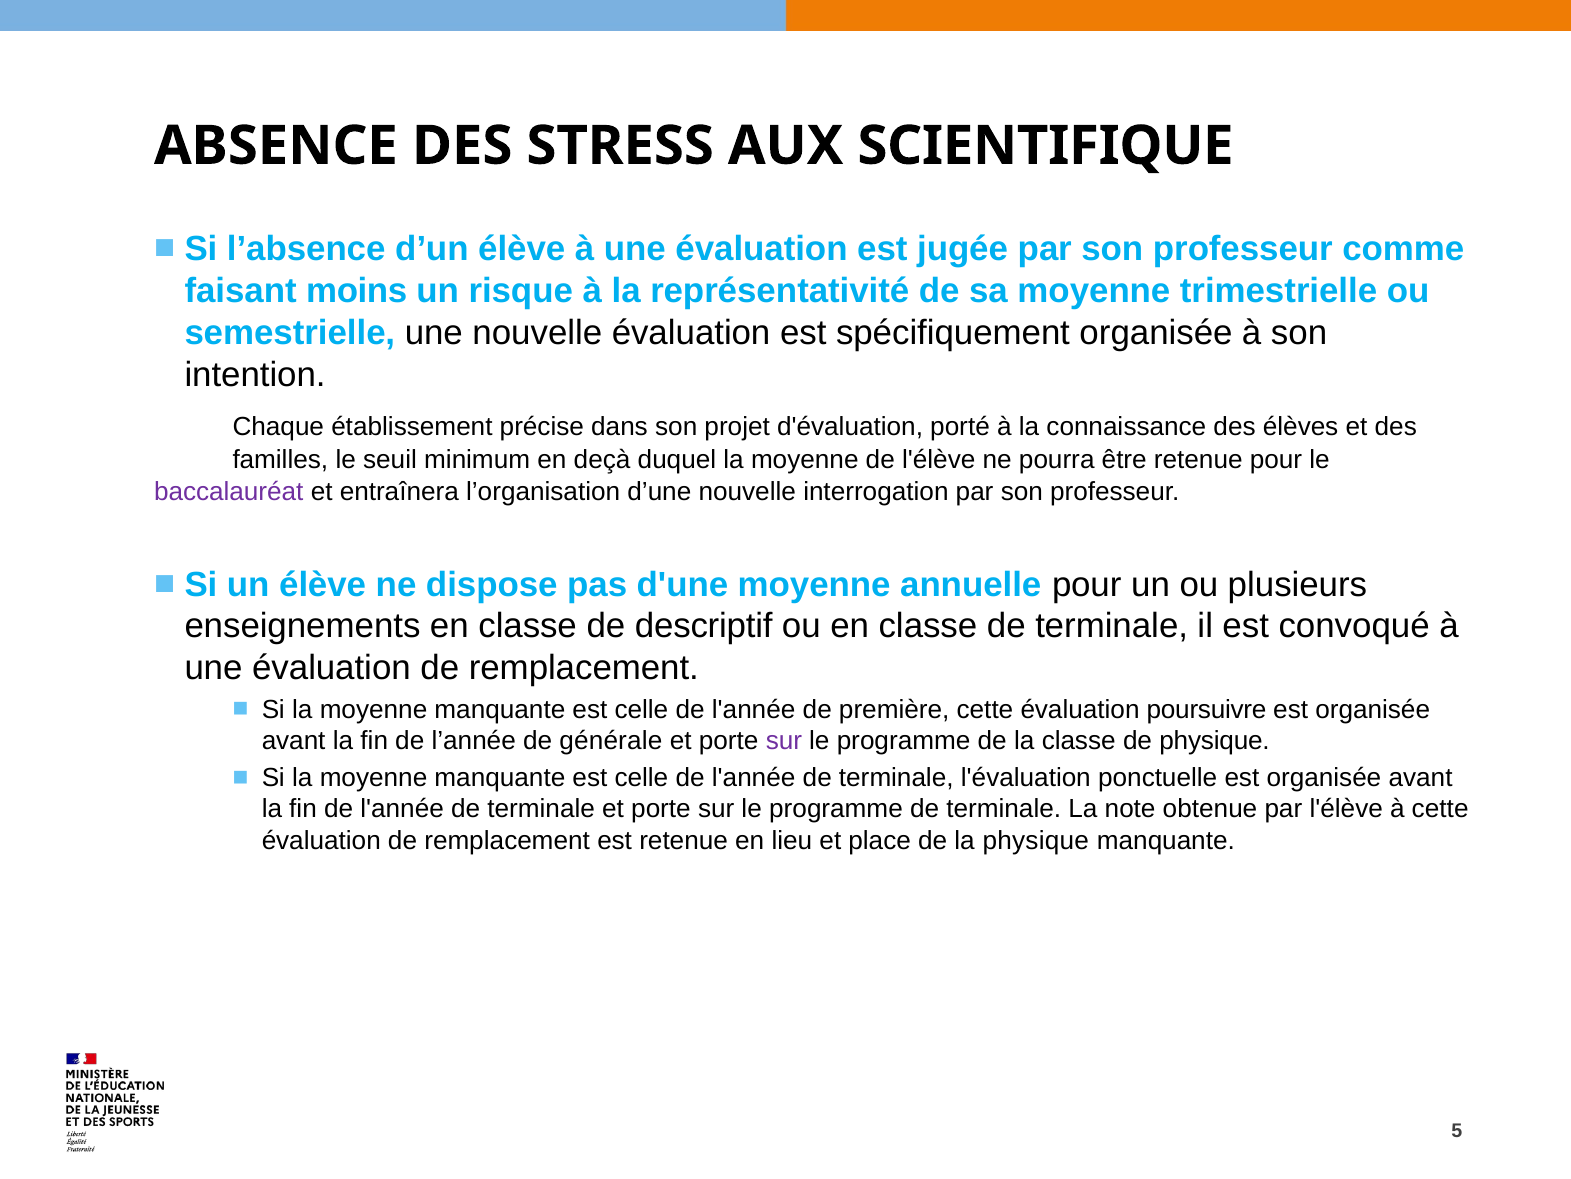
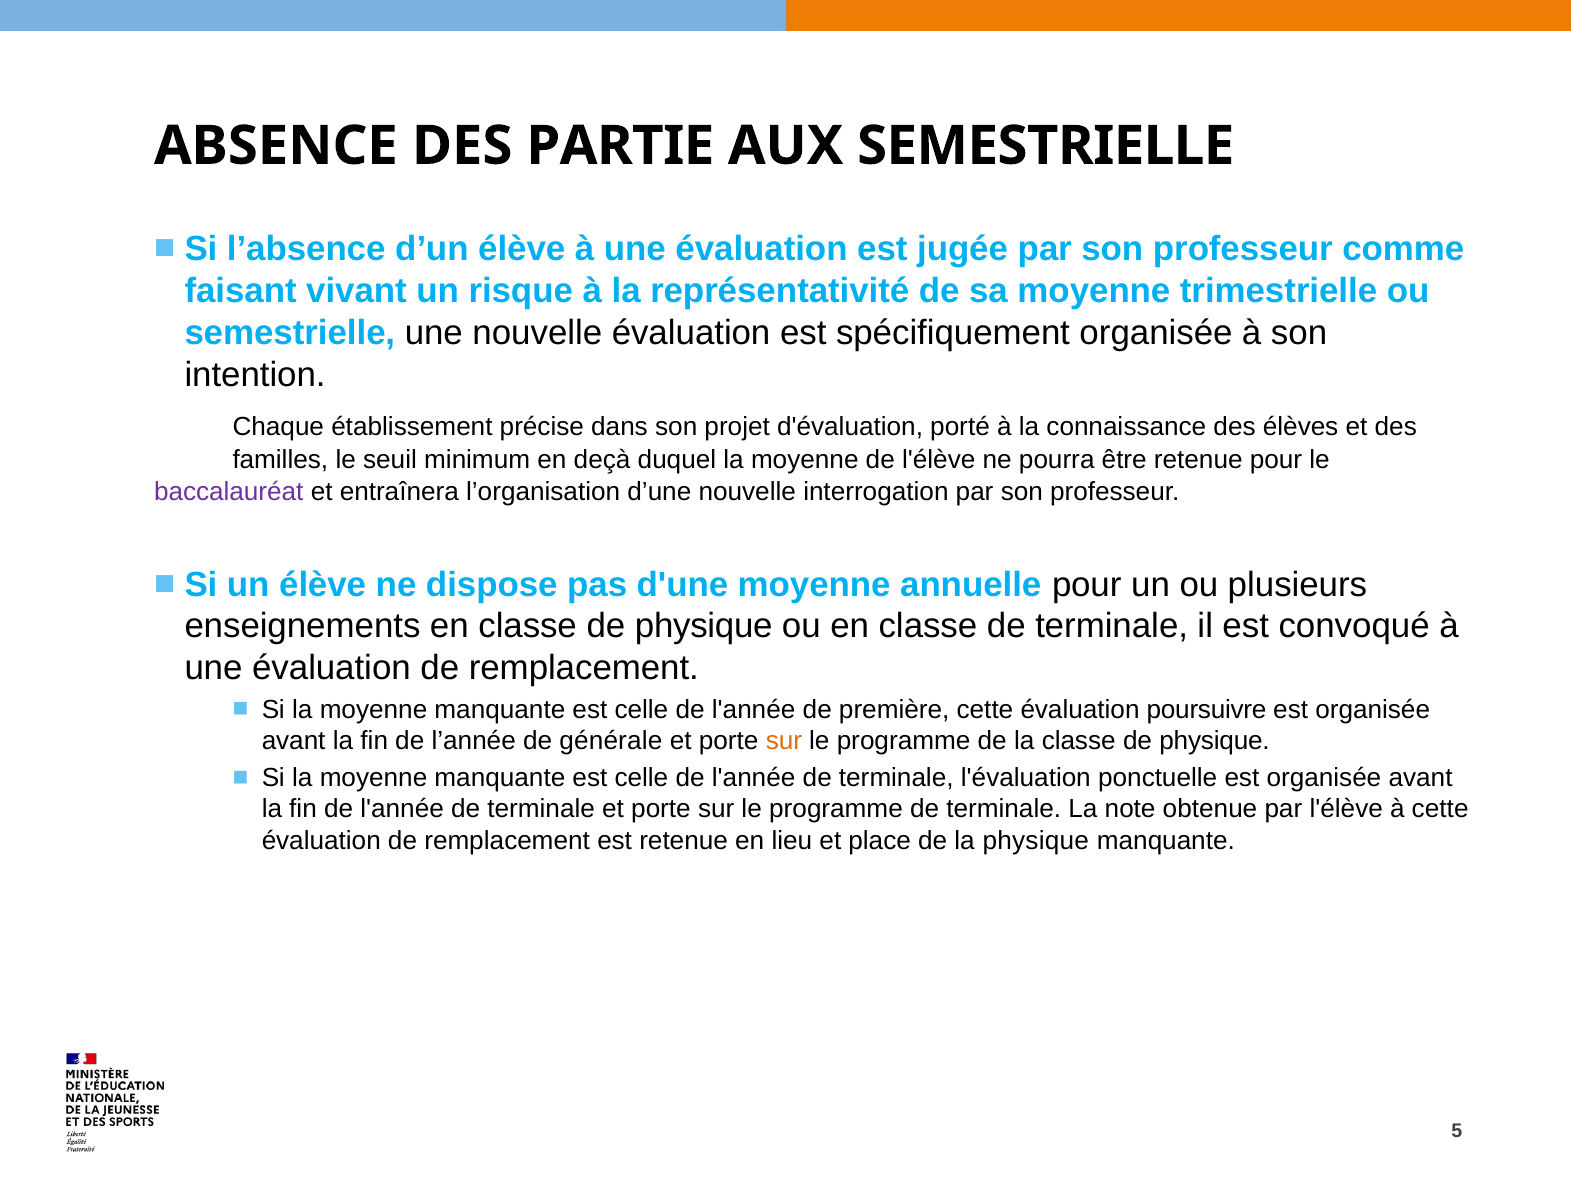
STRESS: STRESS -> PARTIE
AUX SCIENTIFIQUE: SCIENTIFIQUE -> SEMESTRIELLE
moins: moins -> vivant
en classe de descriptif: descriptif -> physique
sur at (784, 741) colour: purple -> orange
